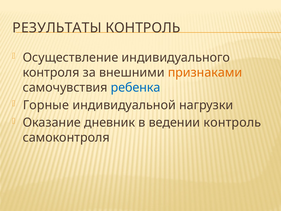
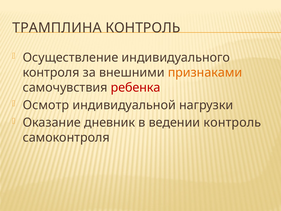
РЕЗУЛЬТАТЫ: РЕЗУЛЬТАТЫ -> ТРАМПЛИНА
ребенка colour: blue -> red
Горные: Горные -> Осмотр
